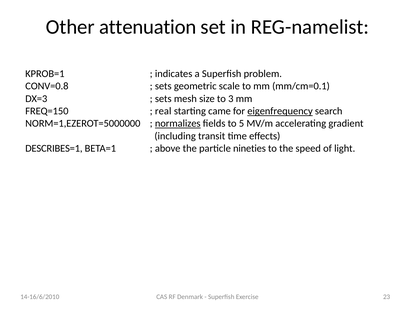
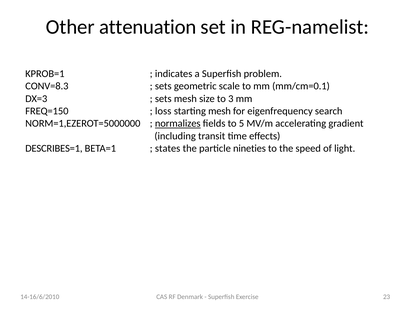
CONV=0.8: CONV=0.8 -> CONV=8.3
real: real -> loss
starting came: came -> mesh
eigenfrequency underline: present -> none
above: above -> states
